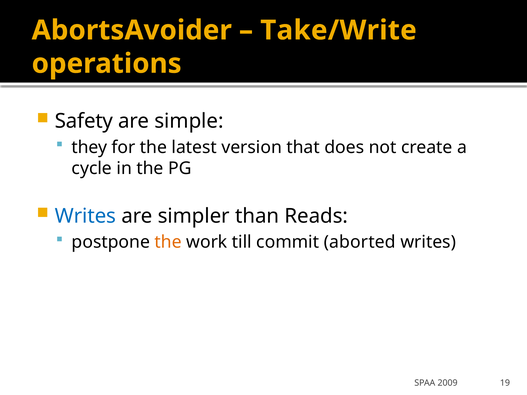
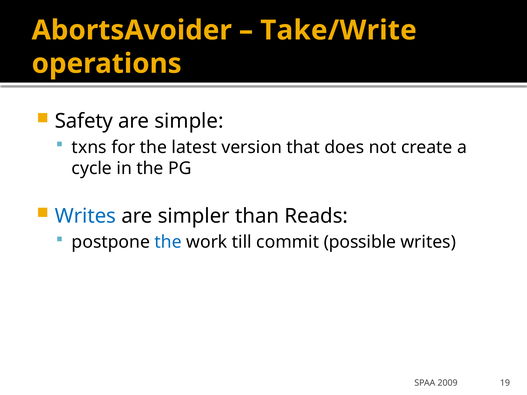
they: they -> txns
the at (168, 242) colour: orange -> blue
aborted: aborted -> possible
